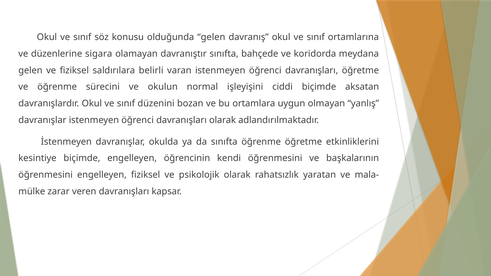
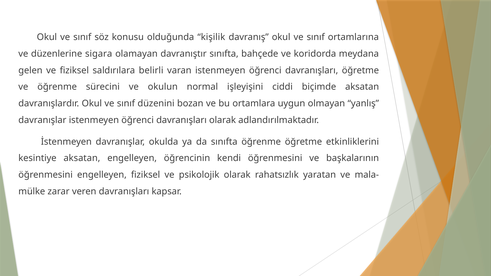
olduğunda gelen: gelen -> kişilik
kesintiye biçimde: biçimde -> aksatan
